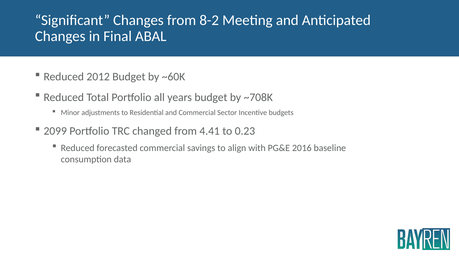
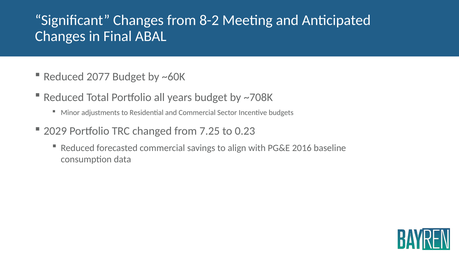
2012: 2012 -> 2077
2099: 2099 -> 2029
4.41: 4.41 -> 7.25
